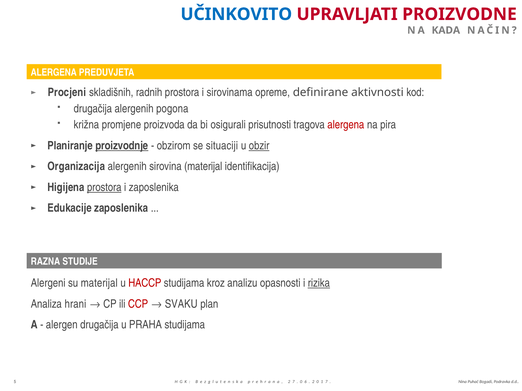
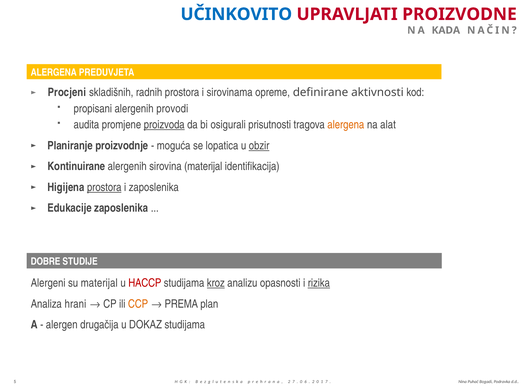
drugačija at (93, 109): drugačija -> propisani
pogona: pogona -> provodi
križna: križna -> audita
proizvoda underline: none -> present
alergena at (346, 125) colour: red -> orange
pira: pira -> alat
proizvodnje underline: present -> none
obzirom: obzirom -> moguća
situaciji: situaciji -> lopatica
Organizacija: Organizacija -> Kontinuirane
RAZNA: RAZNA -> DOBRE
kroz underline: none -> present
CCP colour: red -> orange
SVAKU: SVAKU -> PREMA
PRAHA: PRAHA -> DOKAZ
